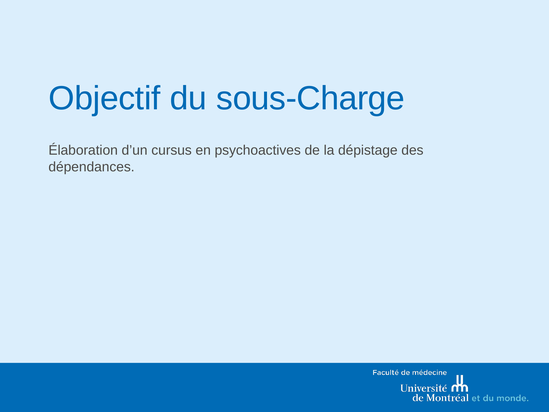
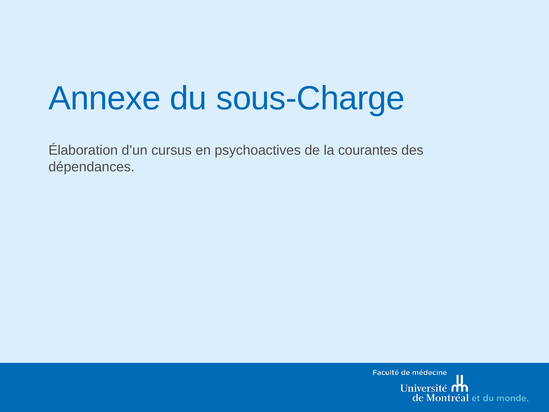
Objectif: Objectif -> Annexe
dépistage: dépistage -> courantes
